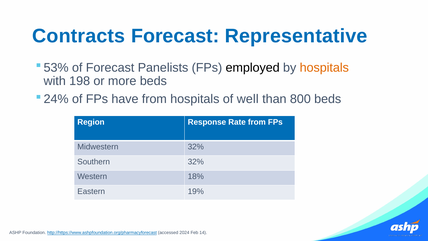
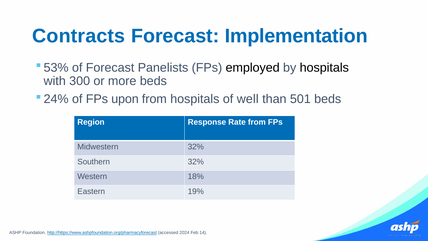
Representative: Representative -> Implementation
hospitals at (324, 68) colour: orange -> black
198: 198 -> 300
have: have -> upon
800: 800 -> 501
